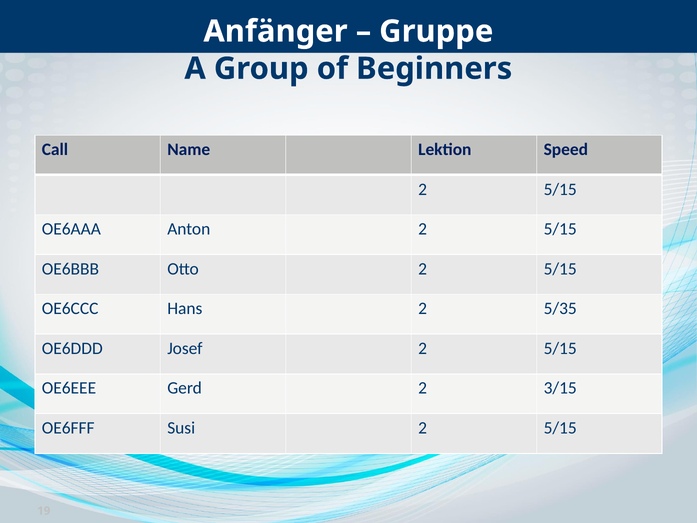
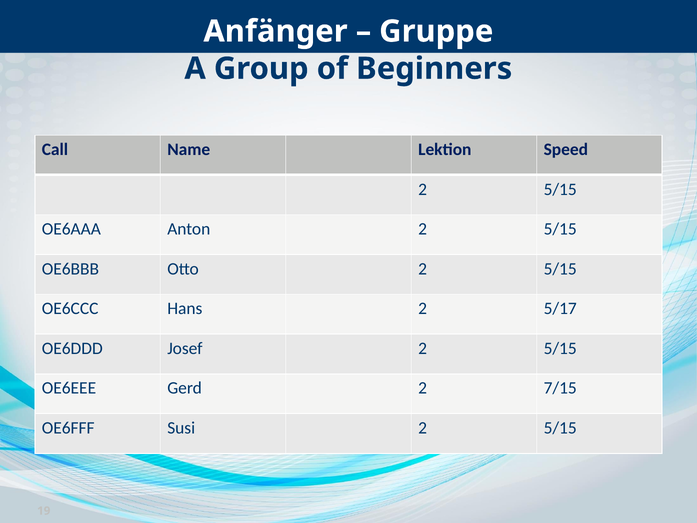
5/35: 5/35 -> 5/17
3/15: 3/15 -> 7/15
